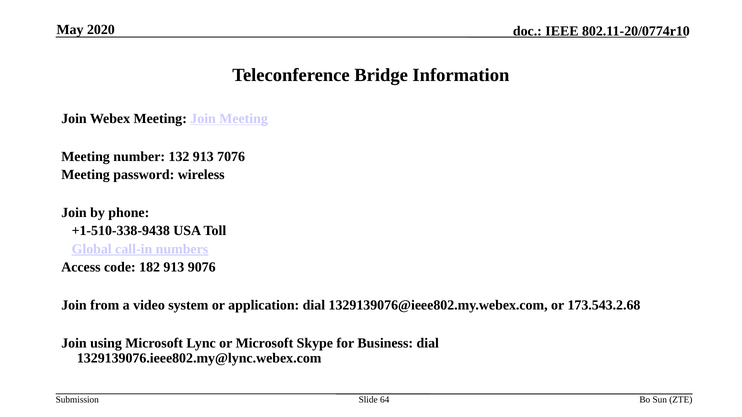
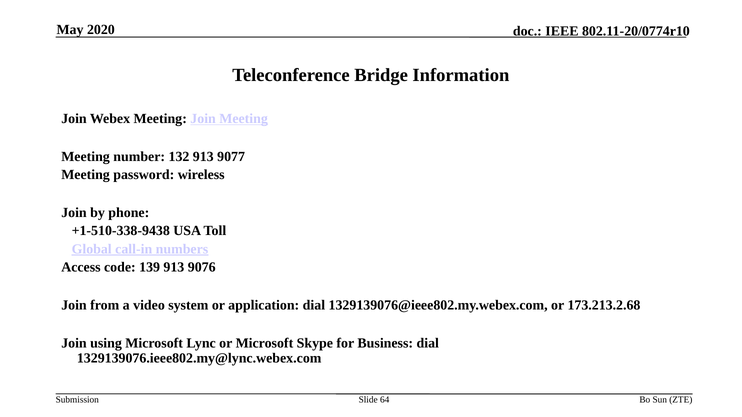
7076: 7076 -> 9077
182: 182 -> 139
173.543.2.68: 173.543.2.68 -> 173.213.2.68
